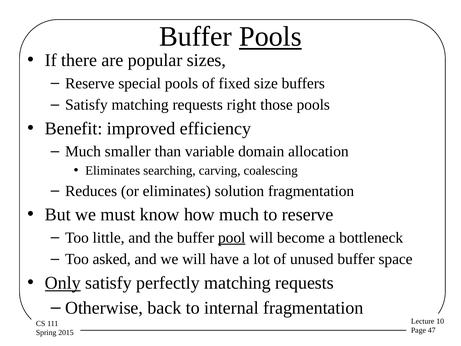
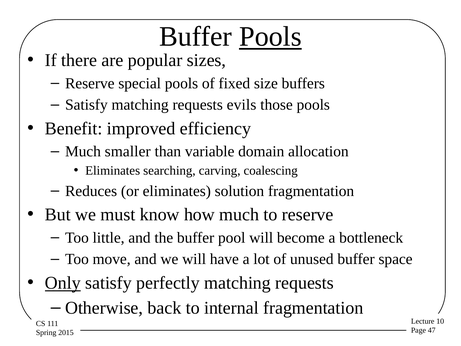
right: right -> evils
pool underline: present -> none
asked: asked -> move
